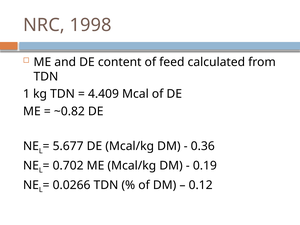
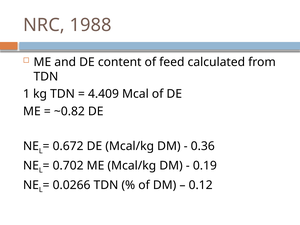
1998: 1998 -> 1988
5.677: 5.677 -> 0.672
